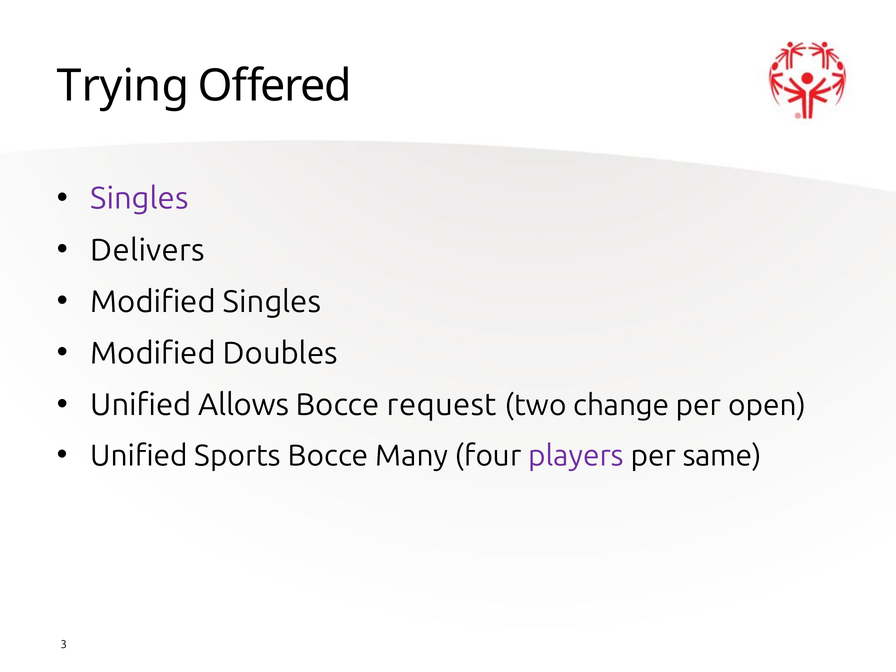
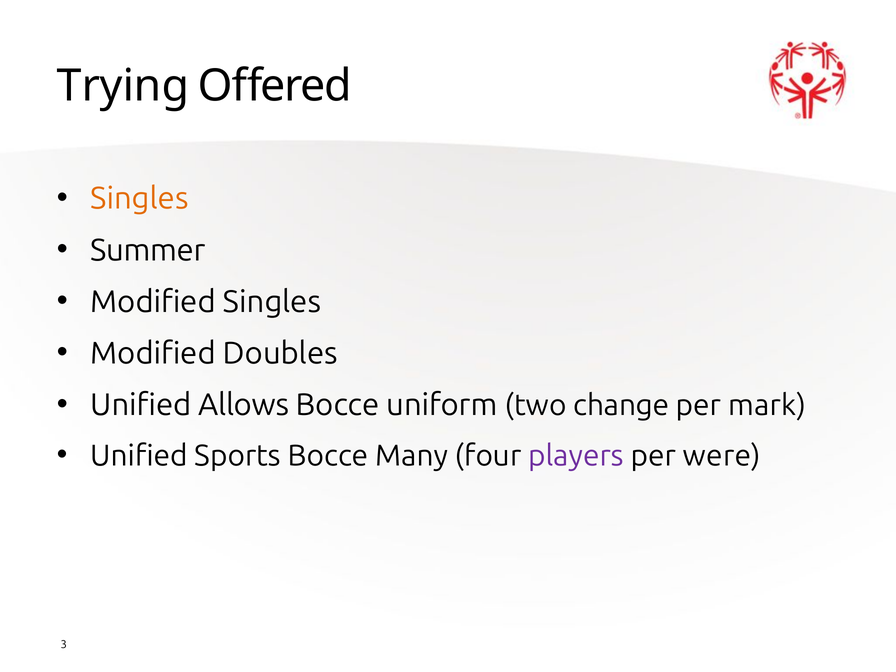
Singles at (140, 199) colour: purple -> orange
Delivers: Delivers -> Summer
request: request -> uniform
open: open -> mark
same: same -> were
